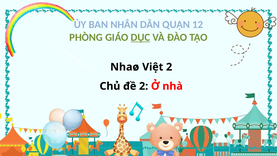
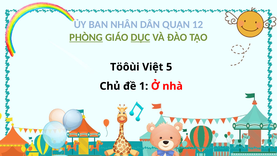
PHÒNG underline: none -> present
Nhaø: Nhaø -> Töôùi
Việt 2: 2 -> 5
đề 2: 2 -> 1
